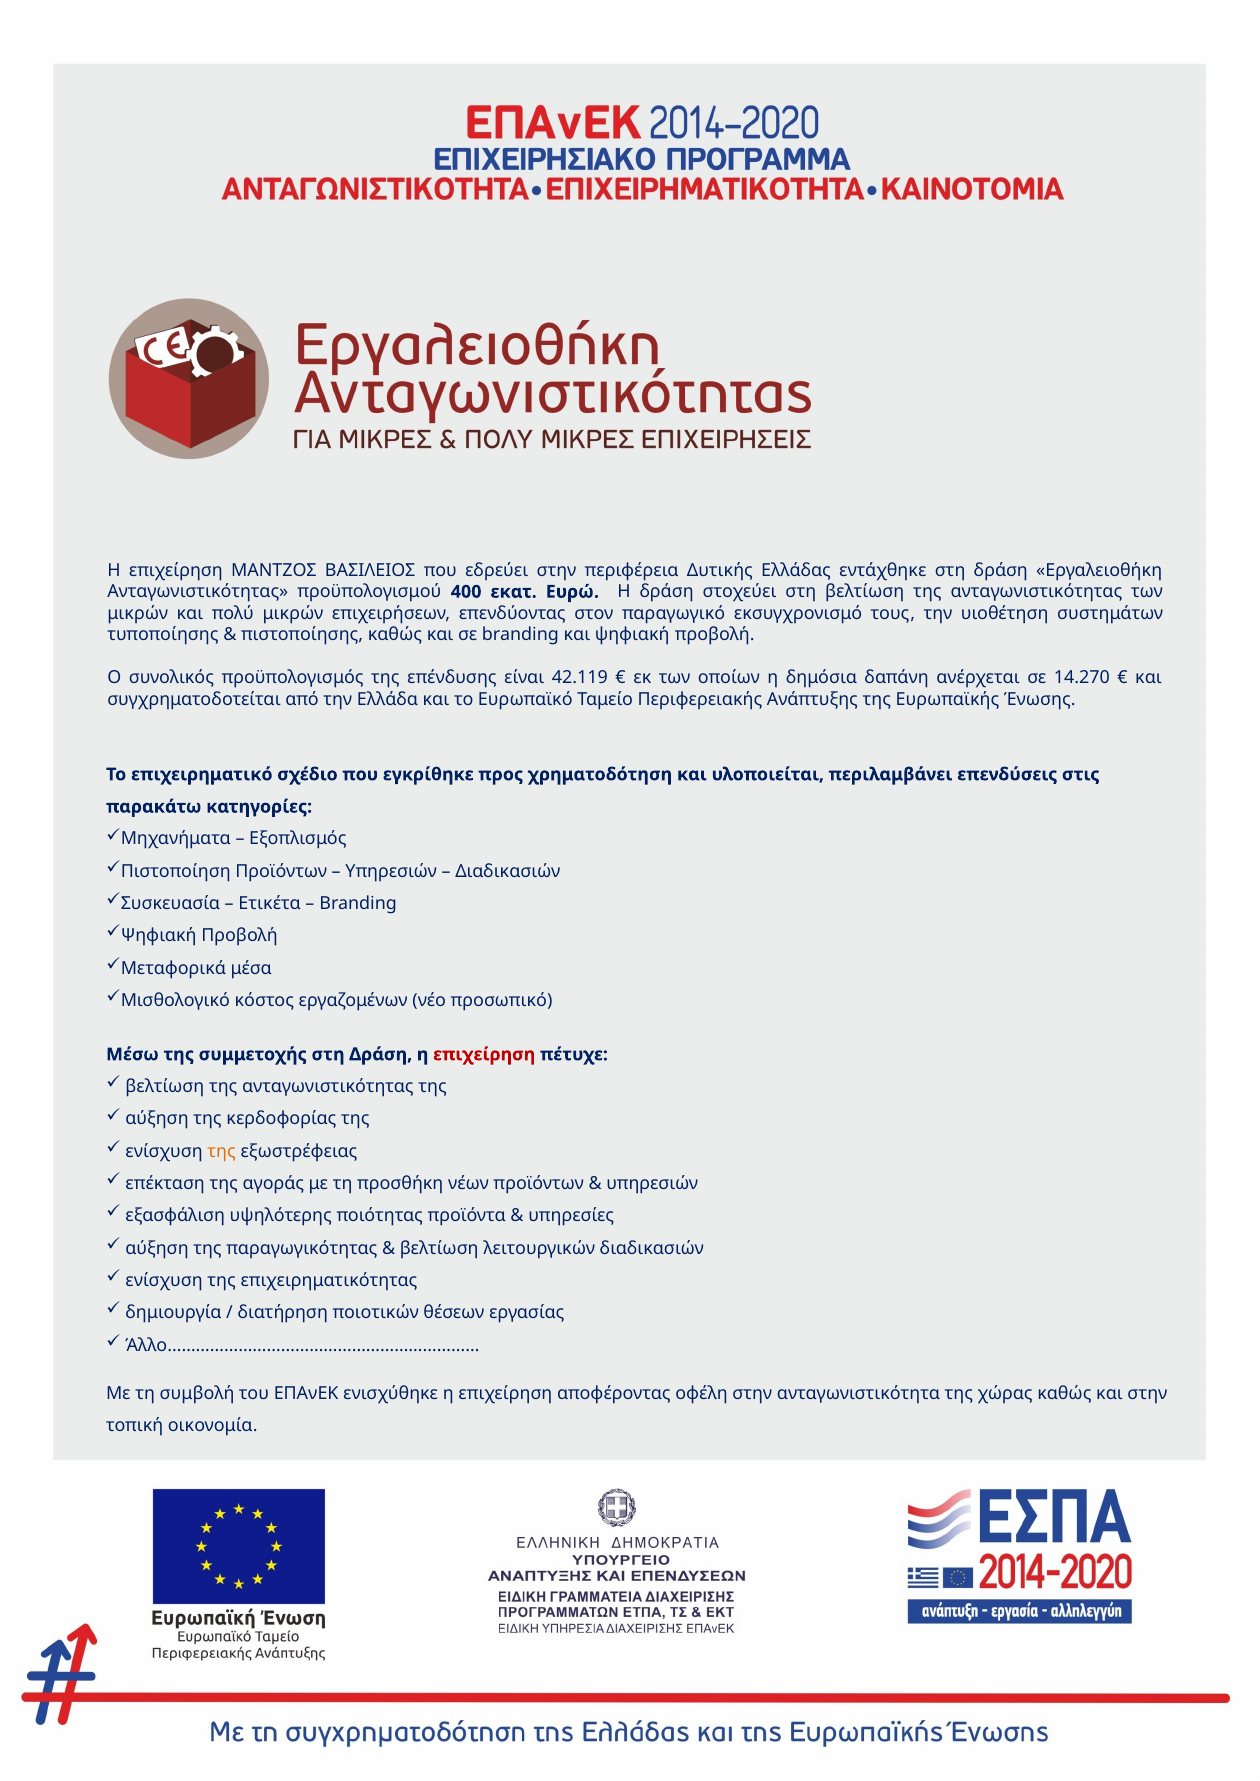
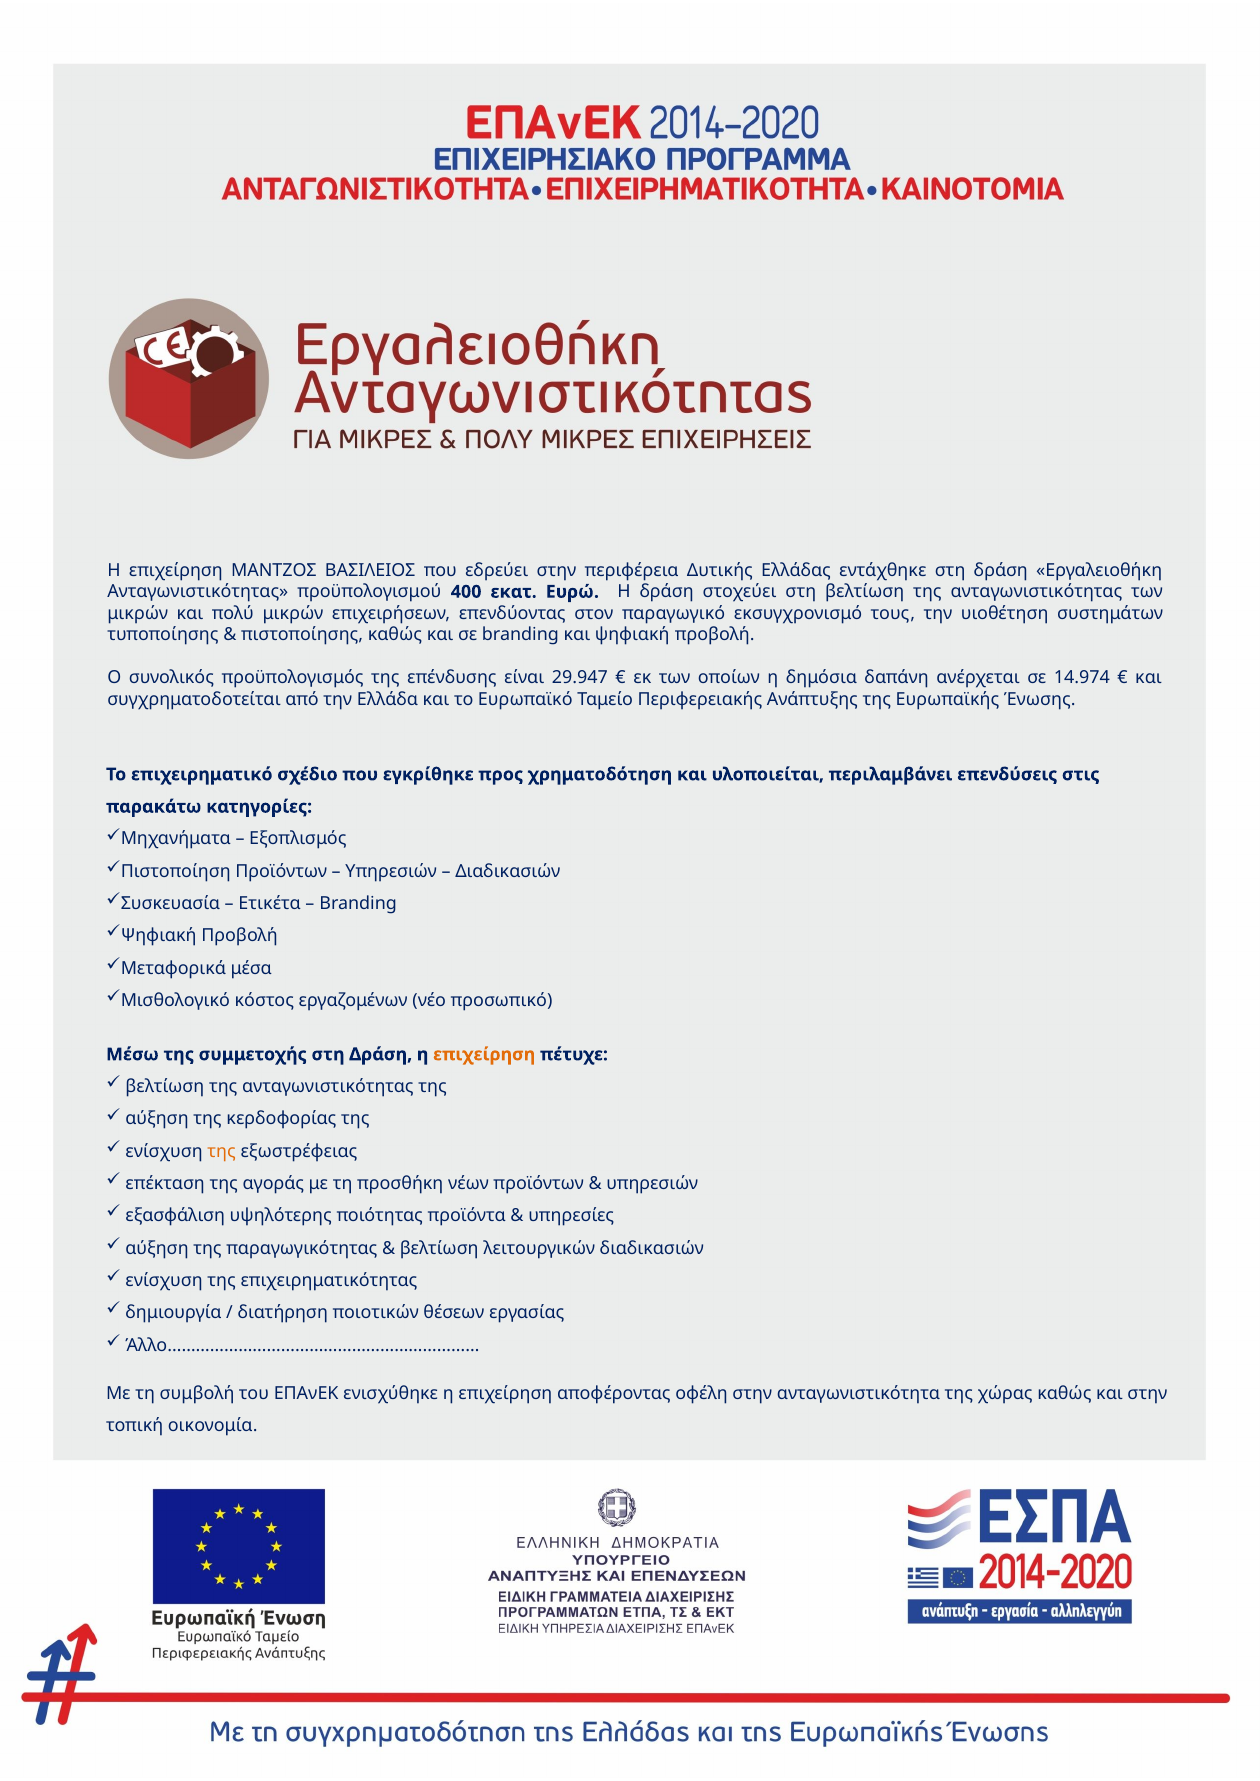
42.119: 42.119 -> 29.947
14.270: 14.270 -> 14.974
επιχείρηση at (484, 1055) colour: red -> orange
